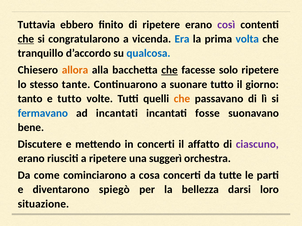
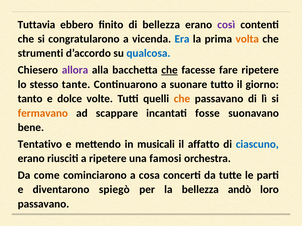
di ripetere: ripetere -> bellezza
che at (26, 39) underline: present -> none
volta colour: blue -> orange
tranquillo: tranquillo -> strumenti
allora colour: orange -> purple
solo: solo -> fare
e tutto: tutto -> dolce
fermavano colour: blue -> orange
ad incantati: incantati -> scappare
Discutere: Discutere -> Tentativo
in concerti: concerti -> musicali
ciascuno colour: purple -> blue
suggerì: suggerì -> famosi
darsi: darsi -> andò
situazione at (43, 204): situazione -> passavano
